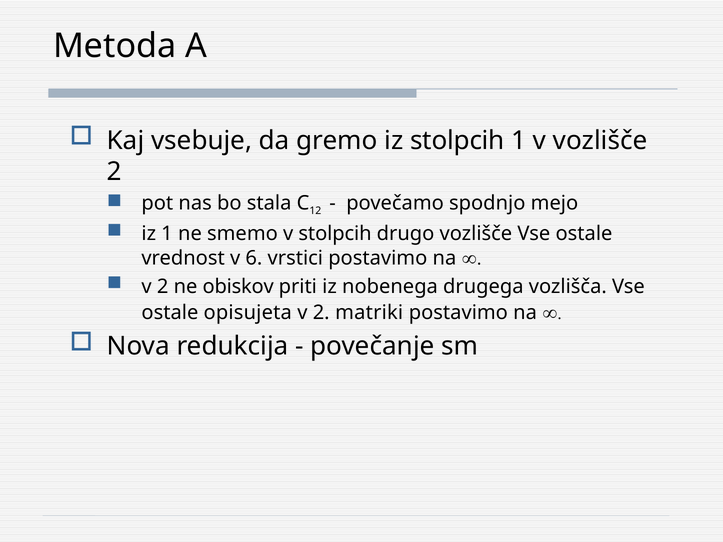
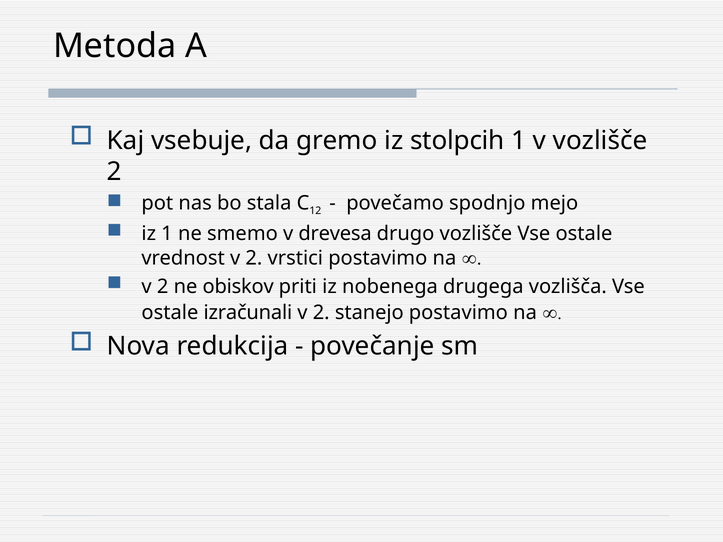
v stolpcih: stolpcih -> drevesa
vrednost v 6: 6 -> 2
opisujeta: opisujeta -> izračunali
matriki: matriki -> stanejo
